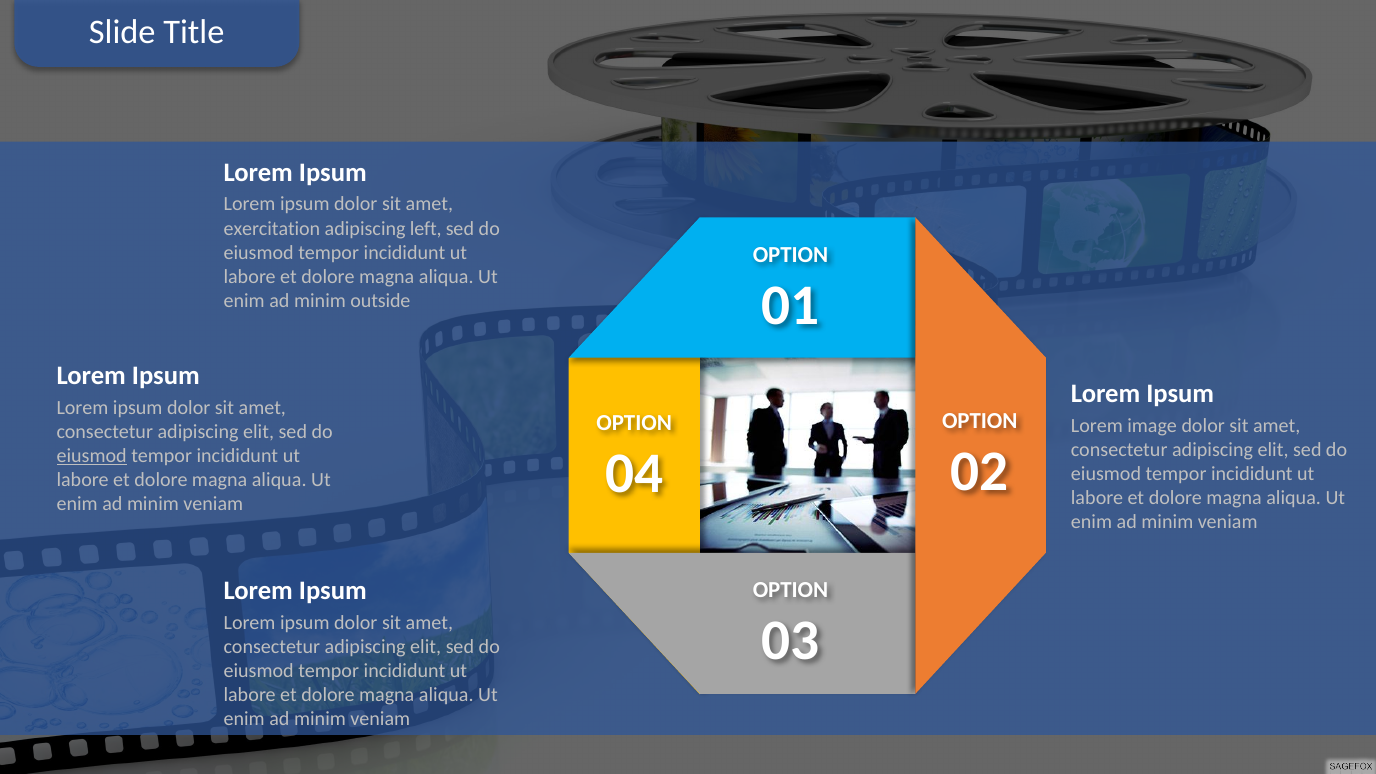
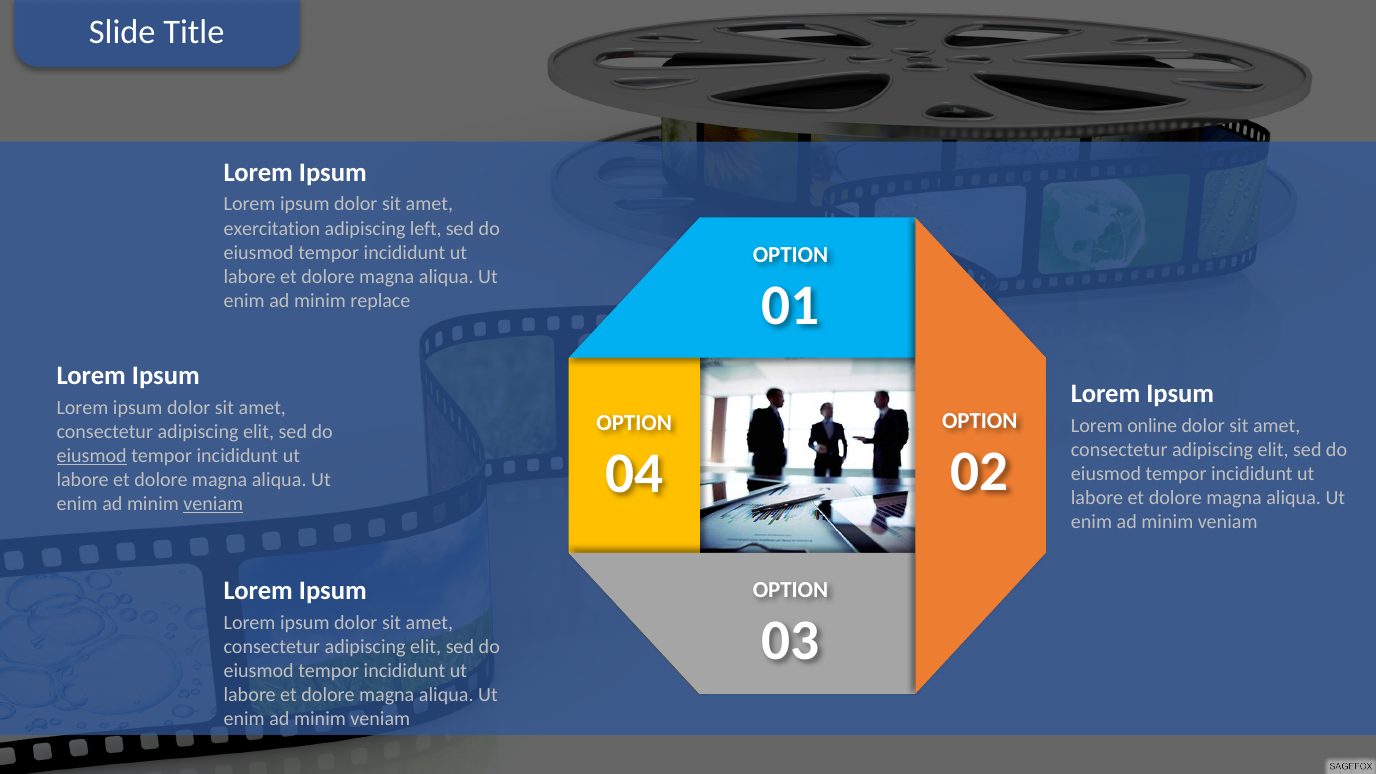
outside: outside -> replace
image: image -> online
veniam at (213, 504) underline: none -> present
